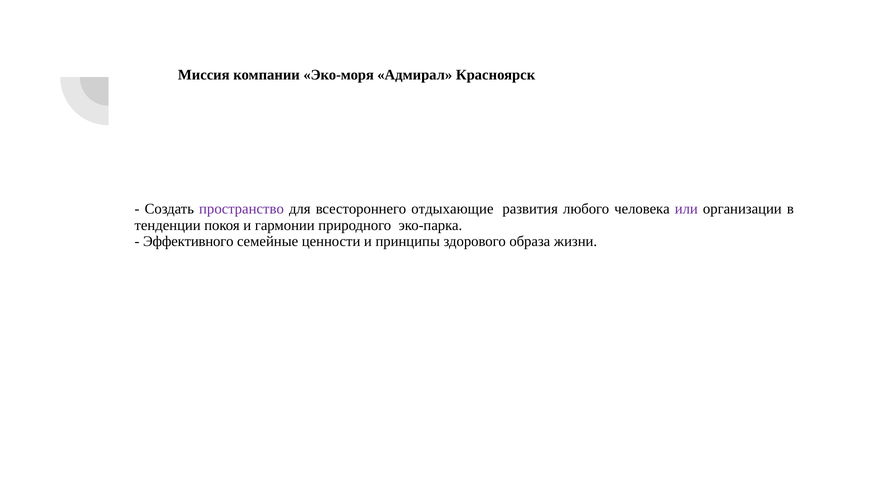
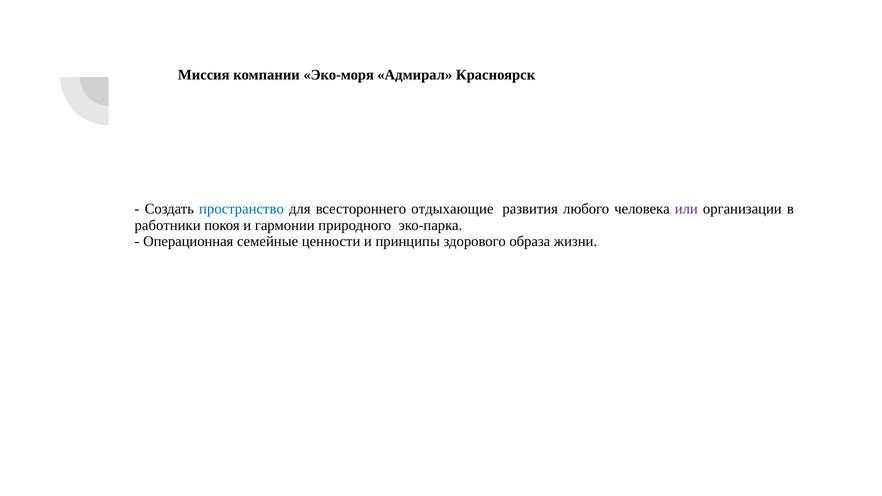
пространство colour: purple -> blue
тенденции: тенденции -> работники
Эффективного: Эффективного -> Операционная
